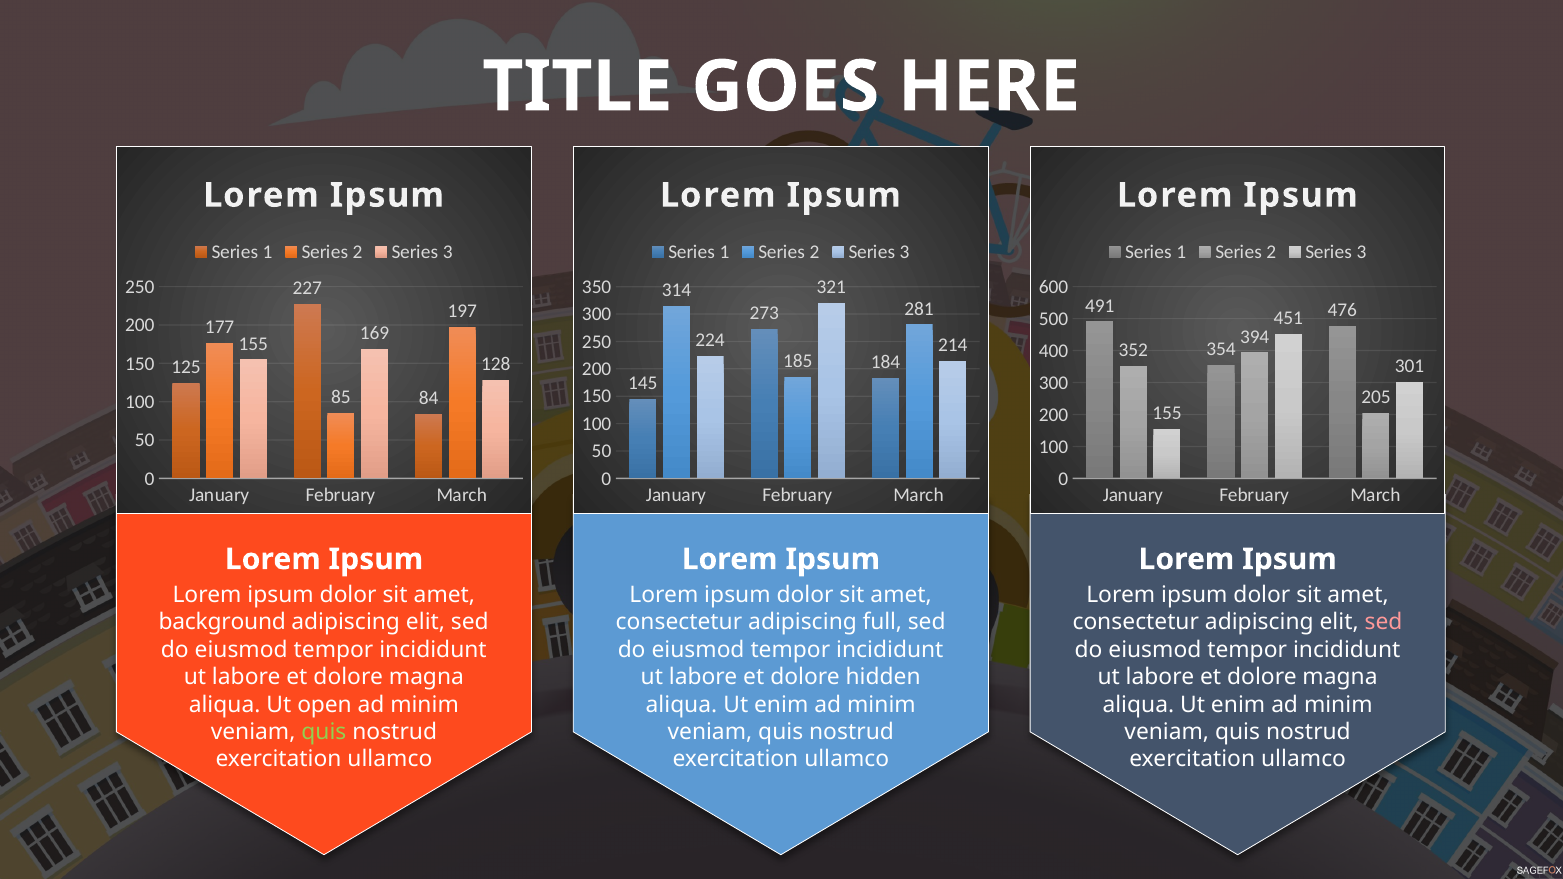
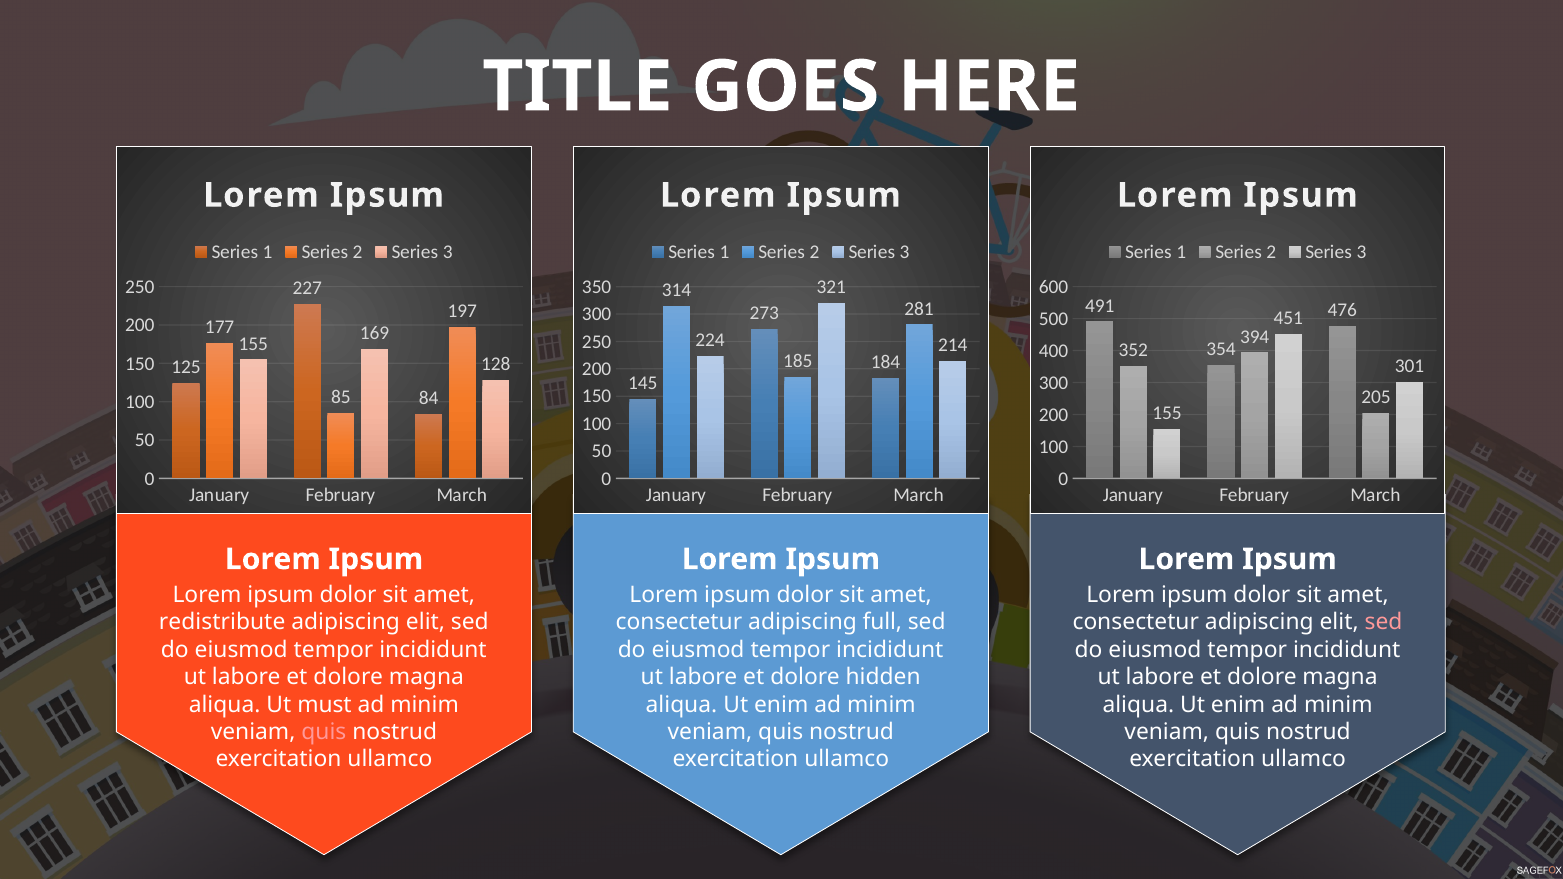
background: background -> redistribute
open: open -> must
quis at (324, 732) colour: light green -> pink
